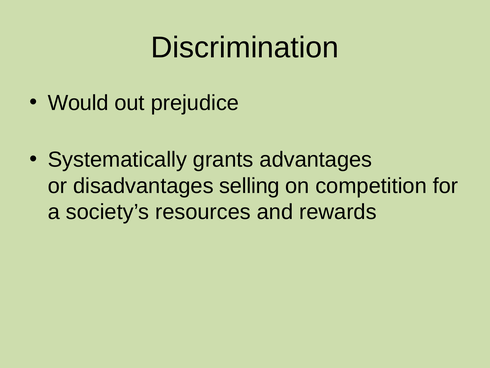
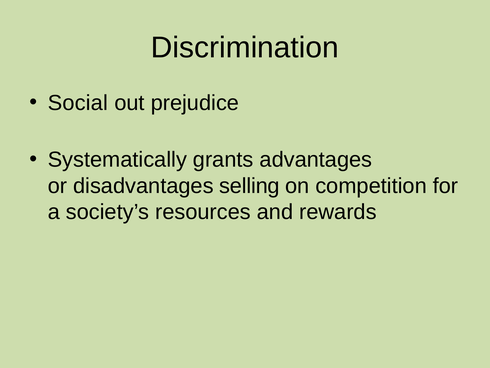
Would: Would -> Social
